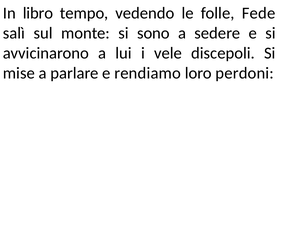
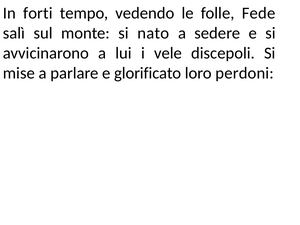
libro: libro -> forti
sono: sono -> nato
rendiamo: rendiamo -> glorificato
